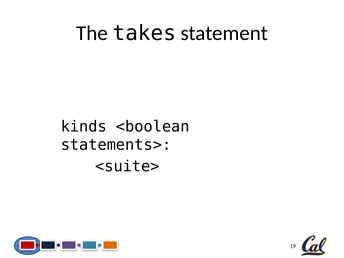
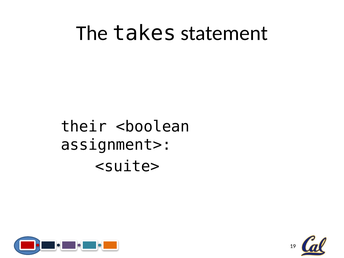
kinds: kinds -> their
statements>: statements> -> assignment>
